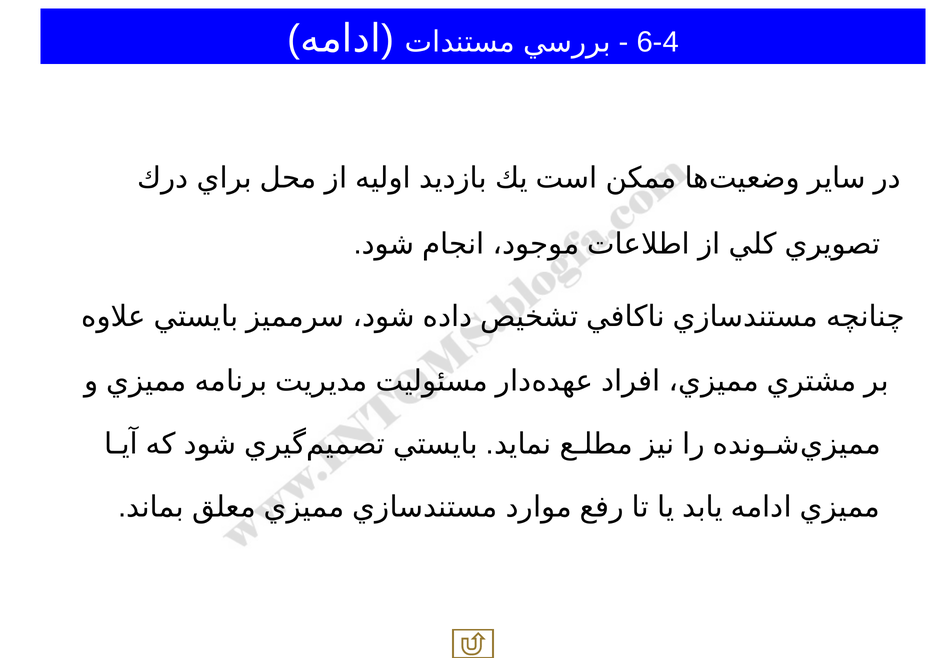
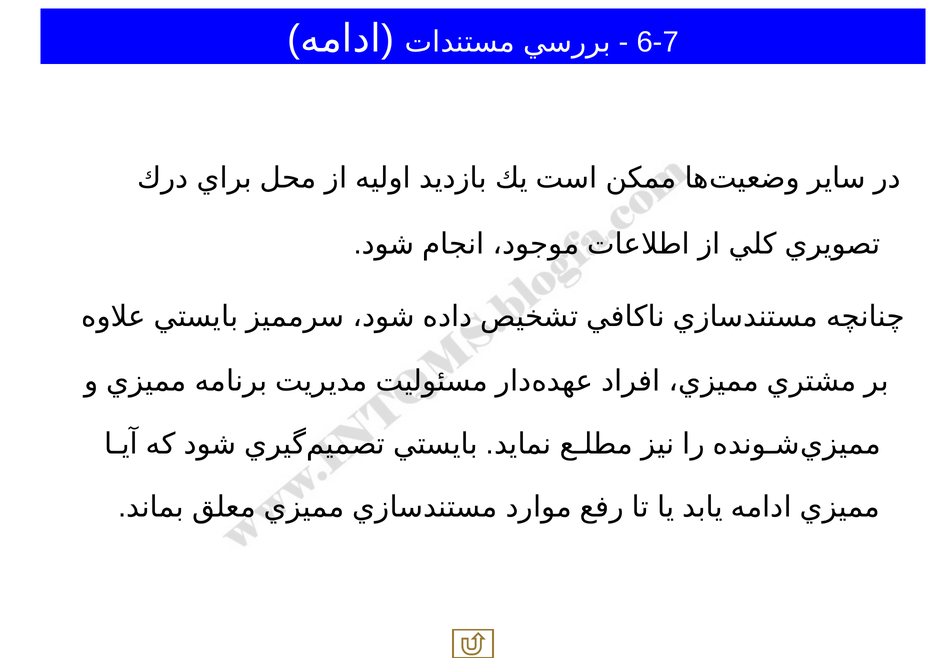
6-4: 6-4 -> 6-7
